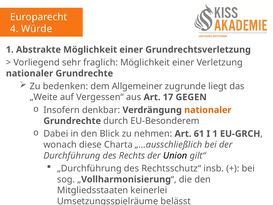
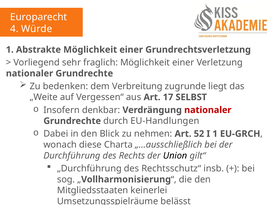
Allgemeiner: Allgemeiner -> Verbreitung
GEGEN: GEGEN -> SELBST
nationaler at (208, 110) colour: orange -> red
EU-Besonderem: EU-Besonderem -> EU-Handlungen
61: 61 -> 52
